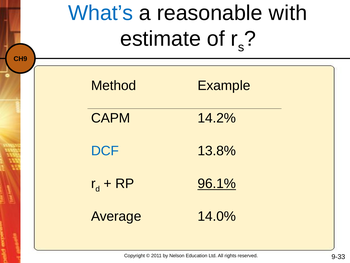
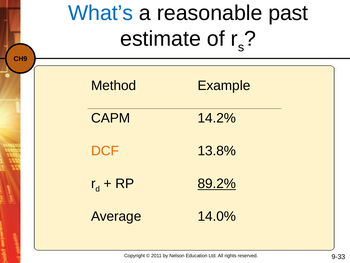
with: with -> past
DCF colour: blue -> orange
96.1%: 96.1% -> 89.2%
